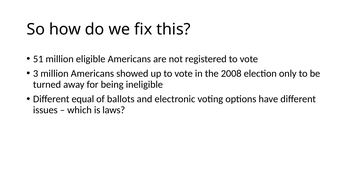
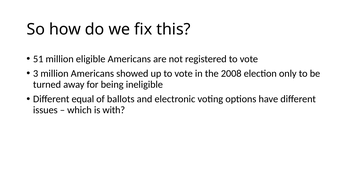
laws: laws -> with
